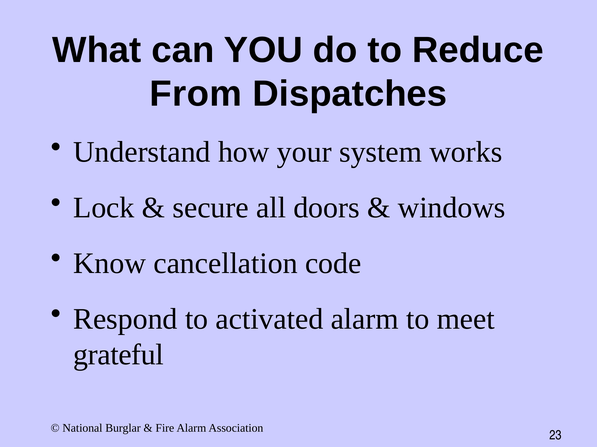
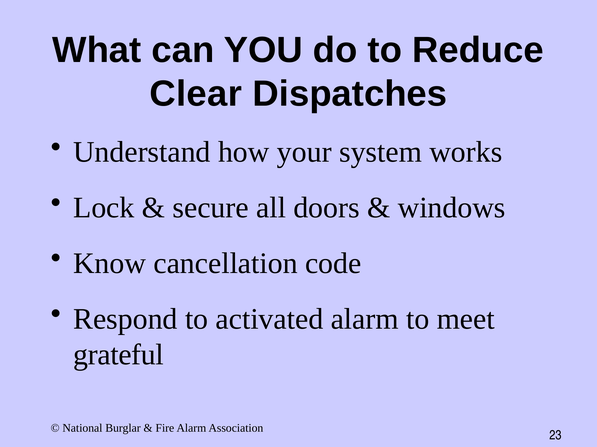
From: From -> Clear
